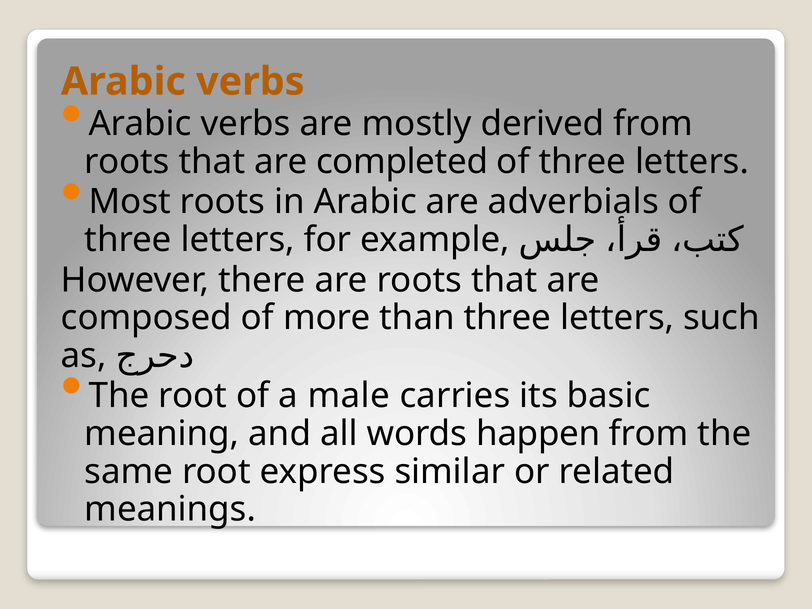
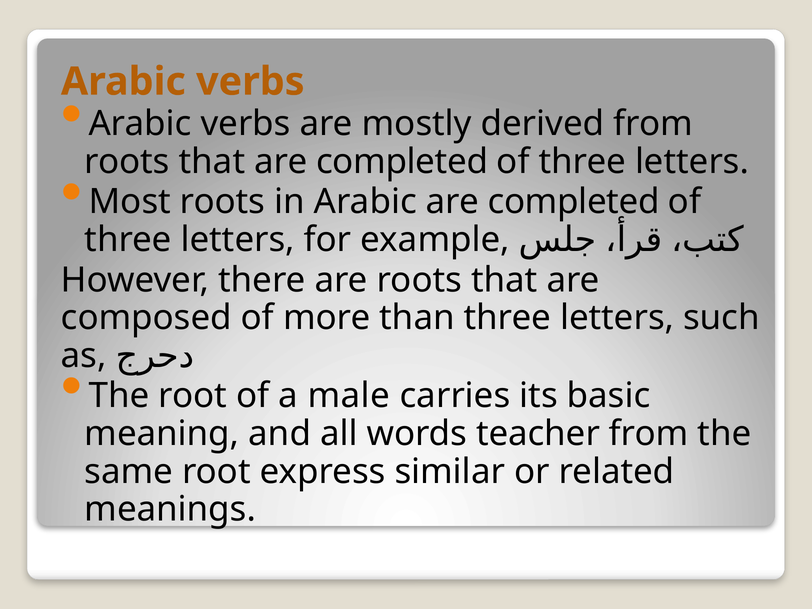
Arabic are adverbials: adverbials -> completed
happen: happen -> teacher
